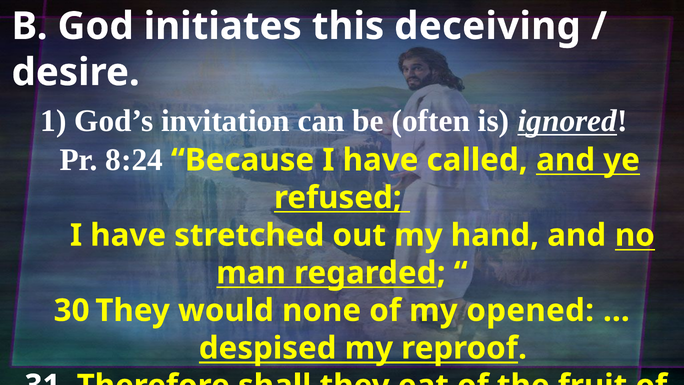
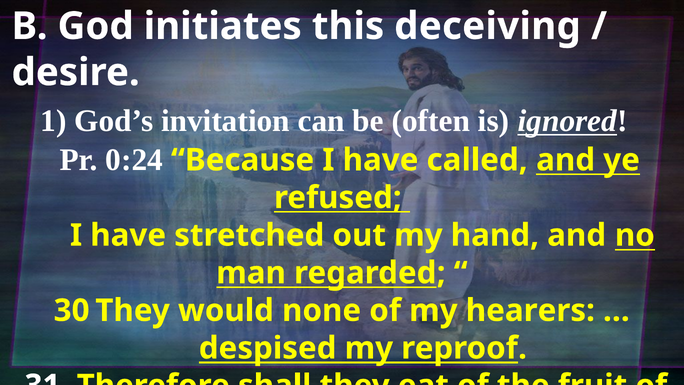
8:24: 8:24 -> 0:24
opened: opened -> hearers
